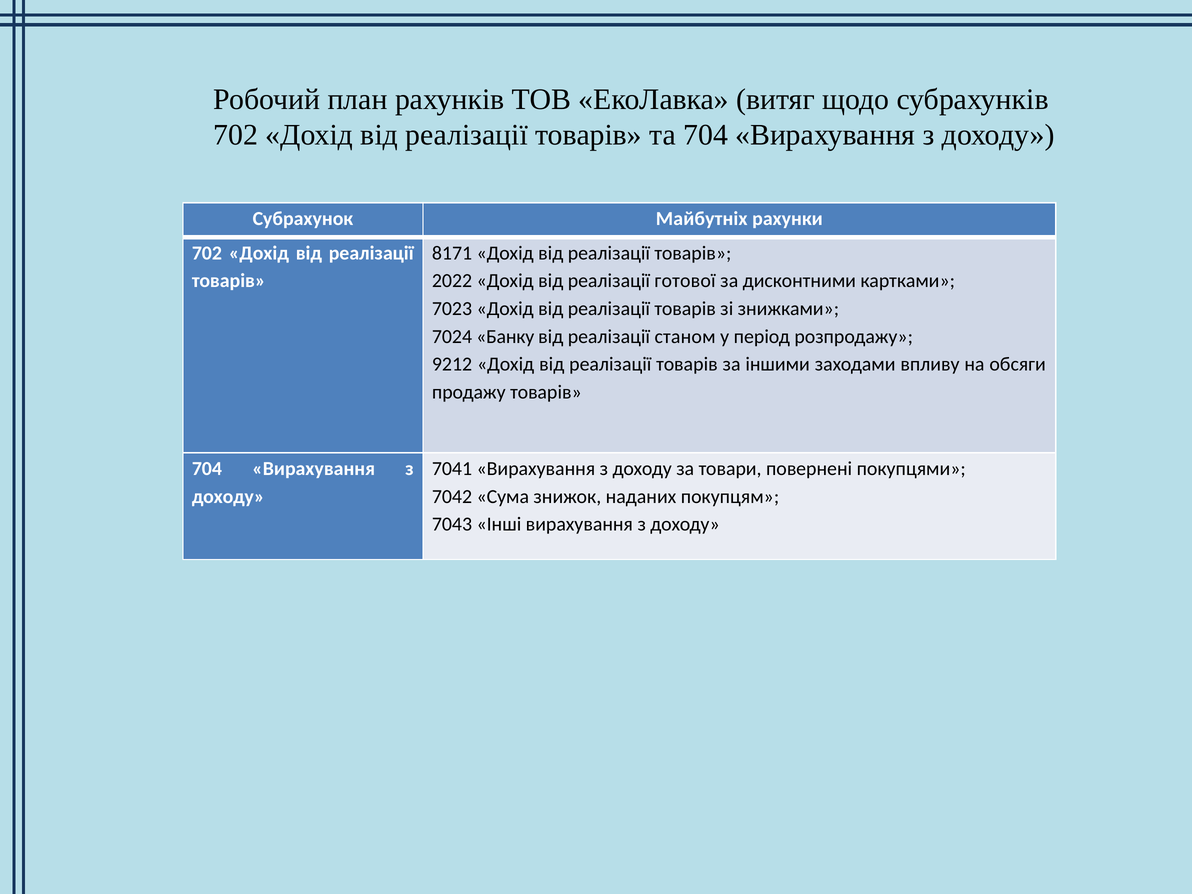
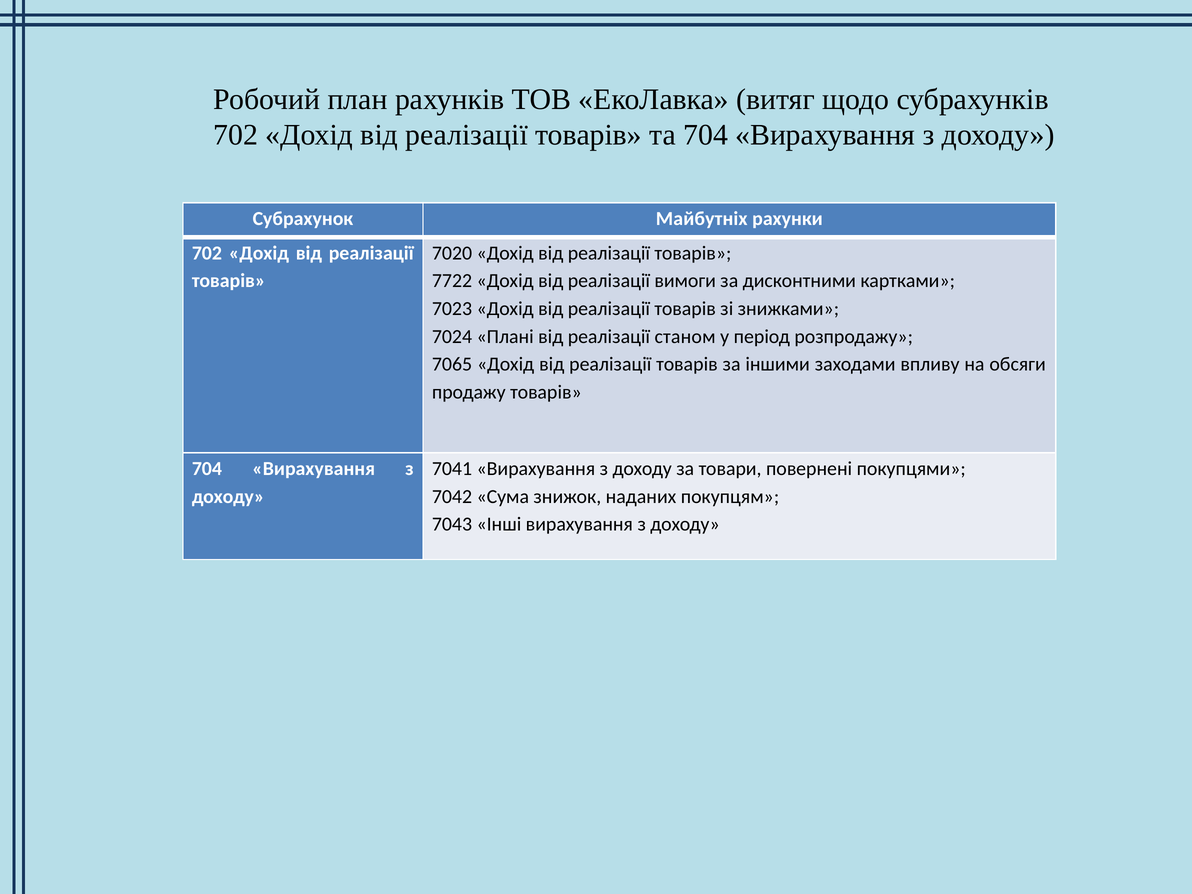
8171: 8171 -> 7020
2022: 2022 -> 7722
готової: готової -> вимоги
Банку: Банку -> Плані
9212: 9212 -> 7065
